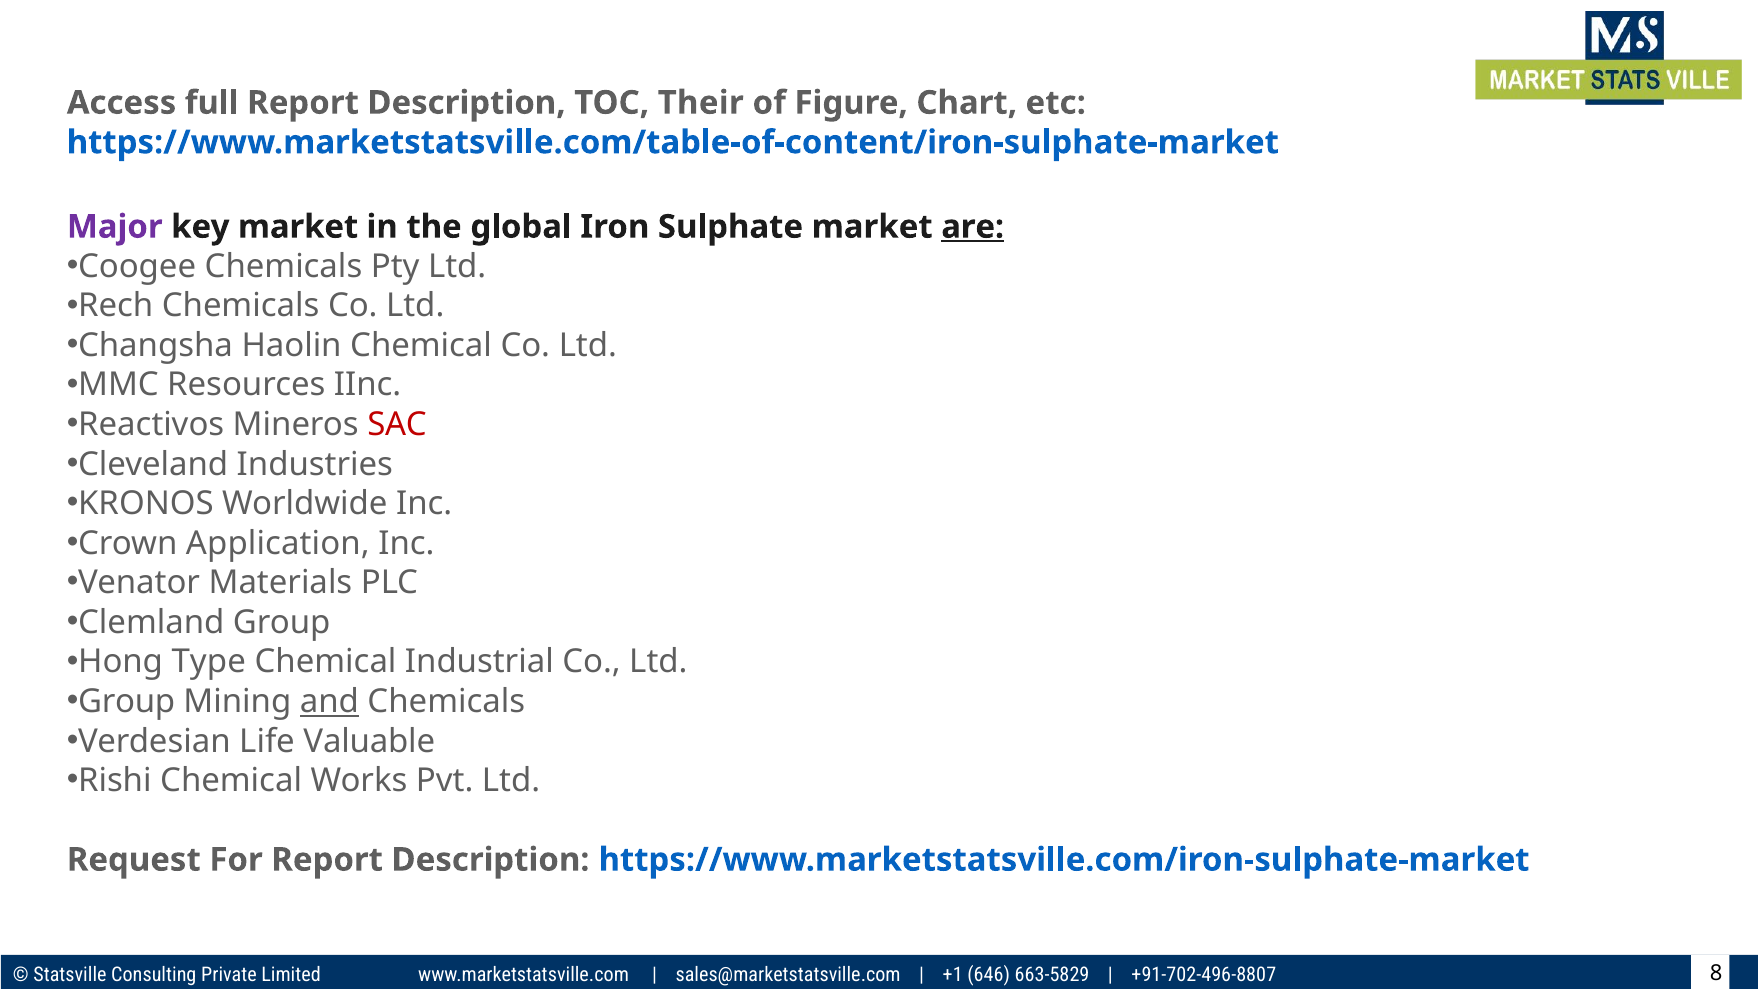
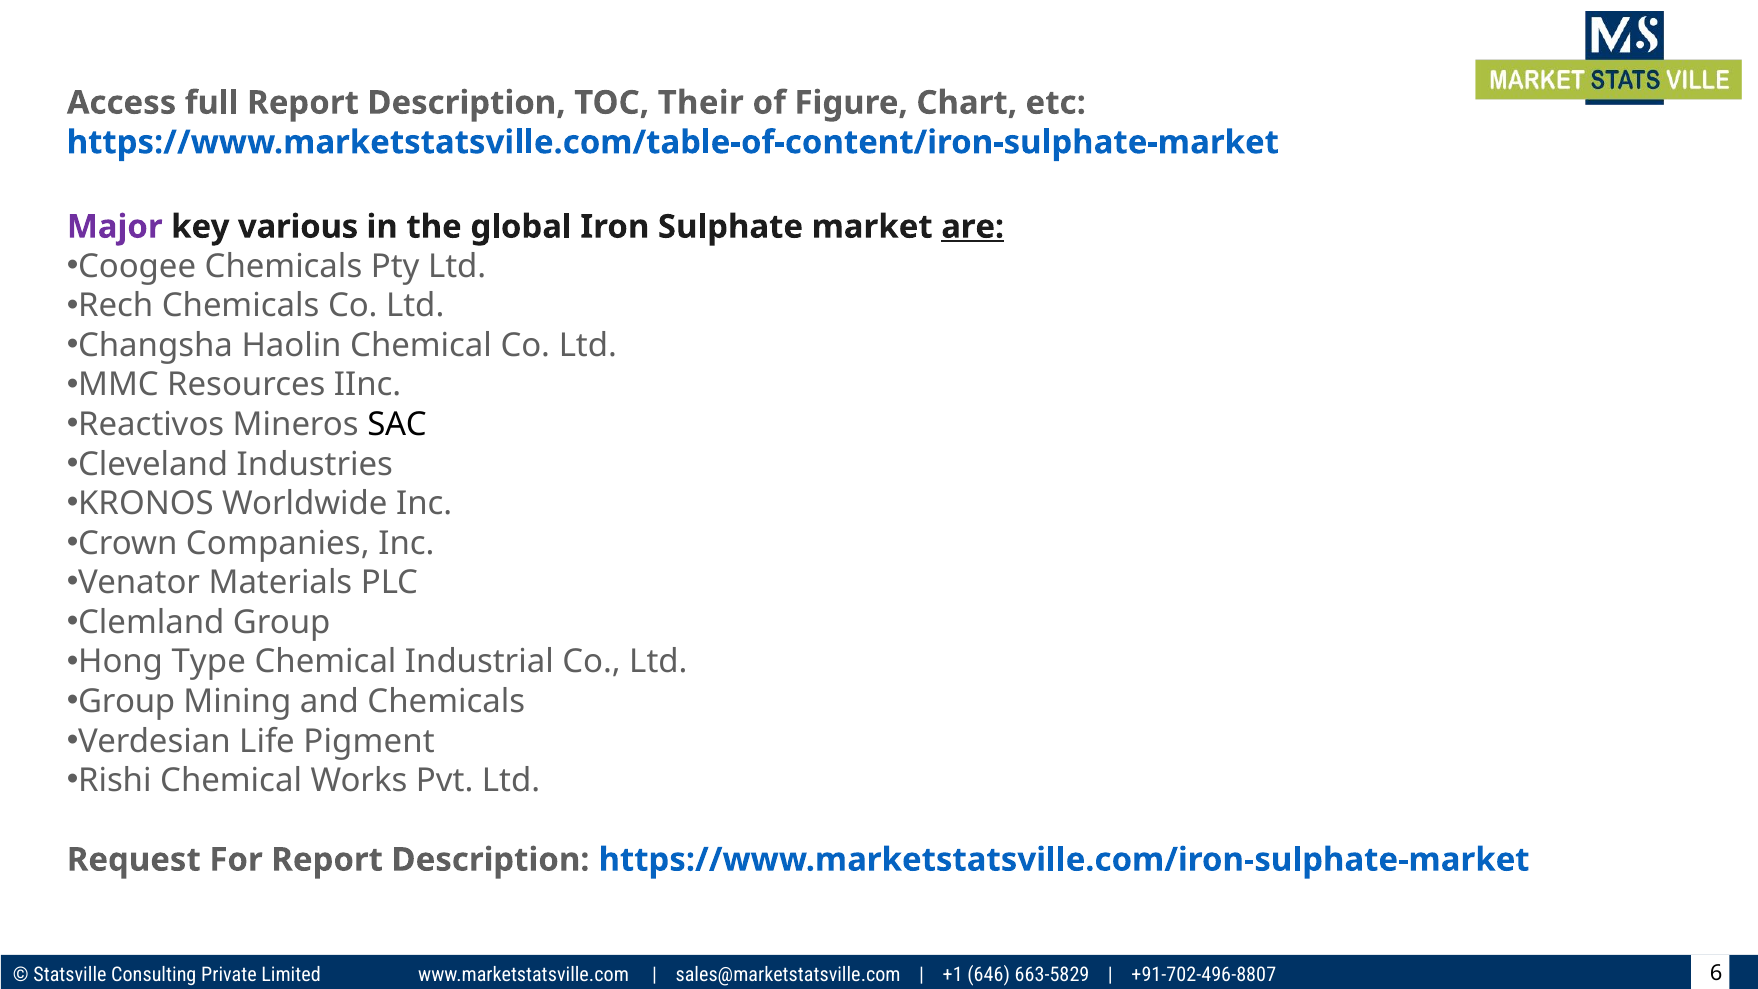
key market: market -> various
SAC colour: red -> black
Application: Application -> Companies
and underline: present -> none
Valuable: Valuable -> Pigment
8: 8 -> 6
